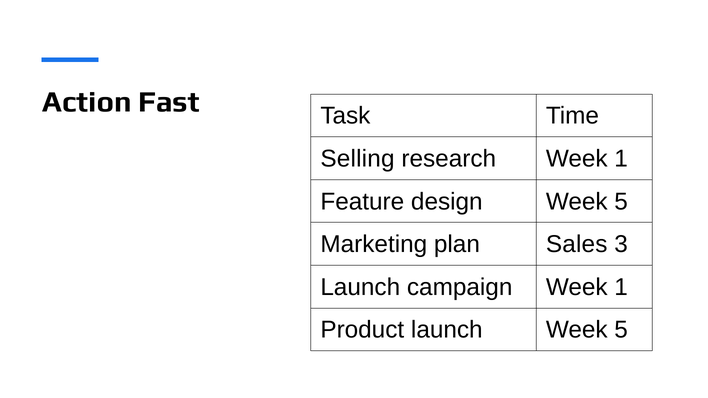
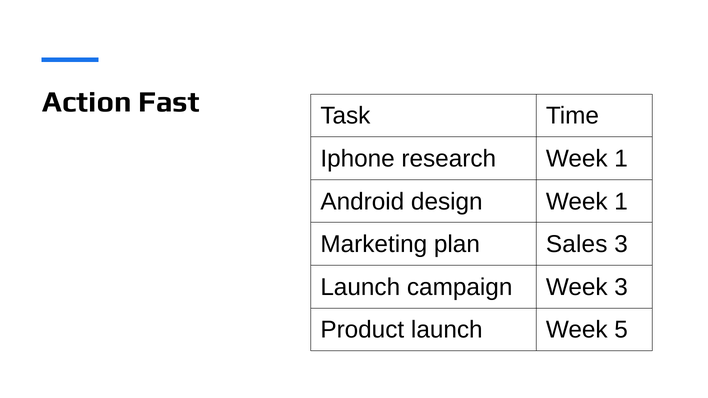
Selling: Selling -> Iphone
Feature: Feature -> Android
design Week 5: 5 -> 1
campaign Week 1: 1 -> 3
